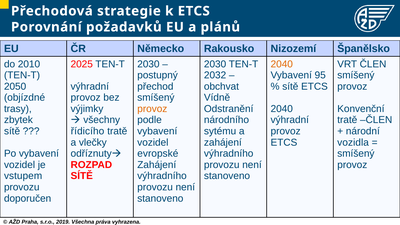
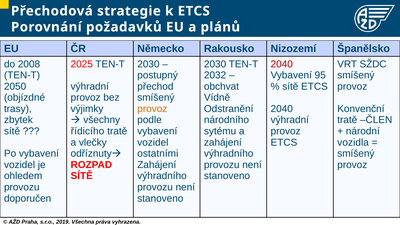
2010: 2010 -> 2008
2040 at (282, 64) colour: orange -> red
VRT ČLEN: ČLEN -> SŽDC
evropské: evropské -> ostatními
vstupem: vstupem -> ohledem
